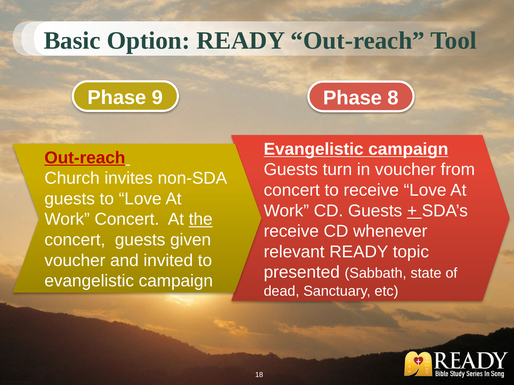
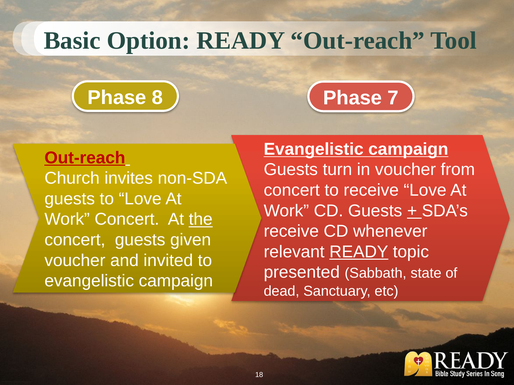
9: 9 -> 8
8: 8 -> 7
READY at (359, 252) underline: none -> present
